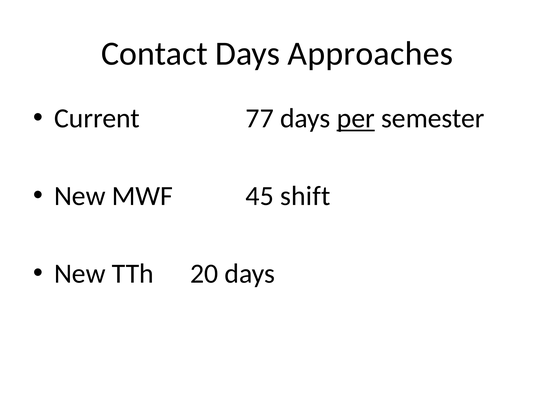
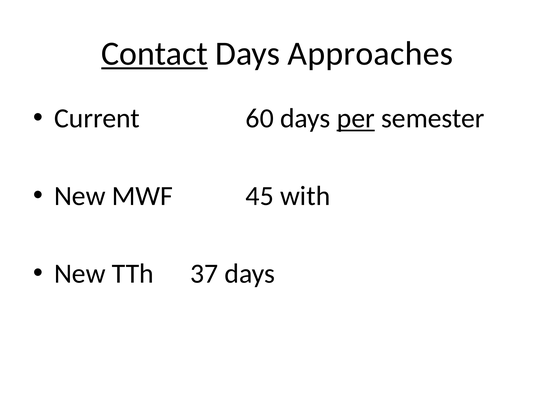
Contact underline: none -> present
77: 77 -> 60
shift: shift -> with
20: 20 -> 37
